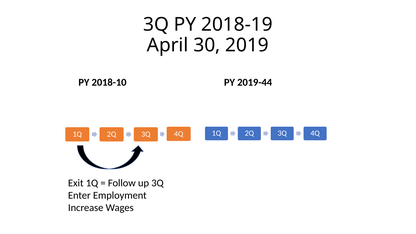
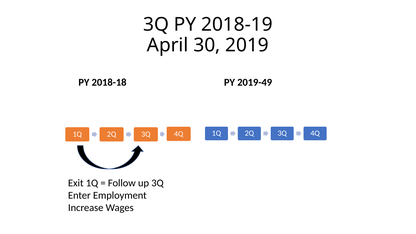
2018-10: 2018-10 -> 2018-18
2019-44: 2019-44 -> 2019-49
